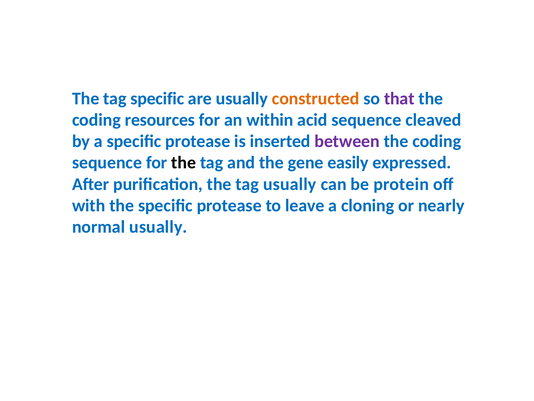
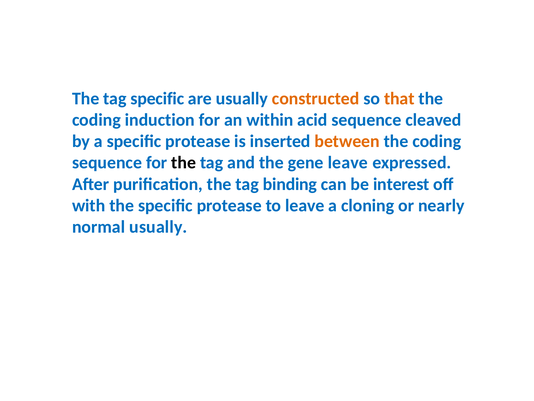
that colour: purple -> orange
resources: resources -> induction
between colour: purple -> orange
gene easily: easily -> leave
tag usually: usually -> binding
protein: protein -> interest
